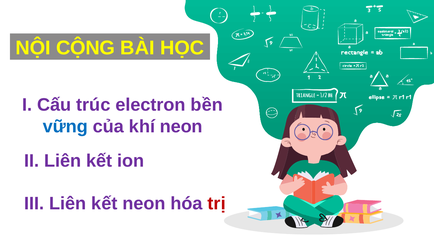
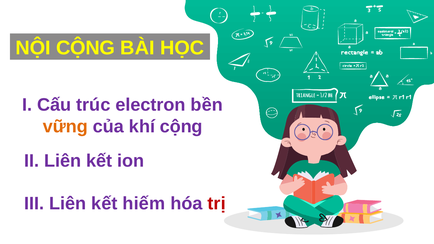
vững colour: blue -> orange
khí neon: neon -> cộng
kết neon: neon -> hiếm
